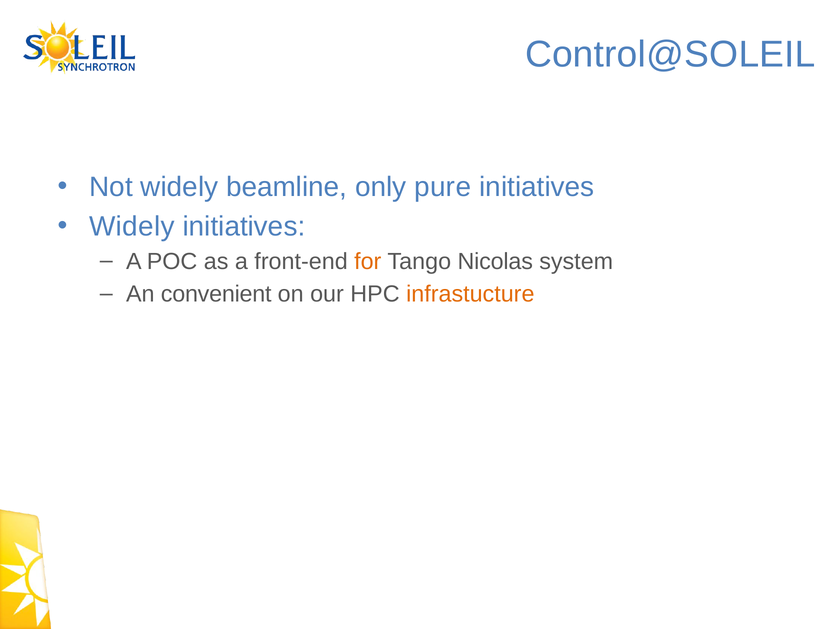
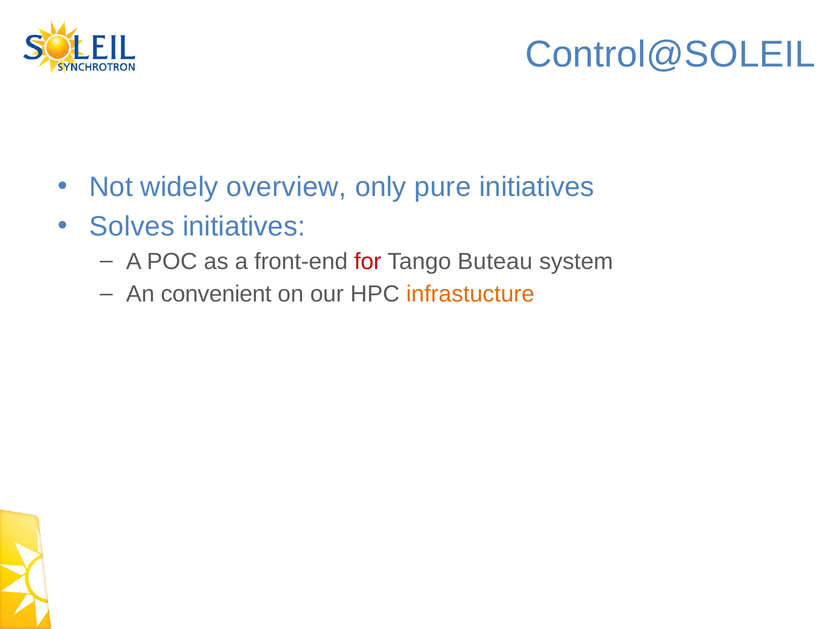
beamline: beamline -> overview
Widely at (132, 226): Widely -> Solves
for colour: orange -> red
Nicolas: Nicolas -> Buteau
